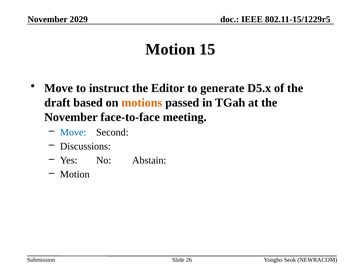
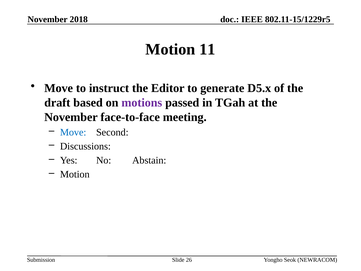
2029: 2029 -> 2018
15: 15 -> 11
motions colour: orange -> purple
